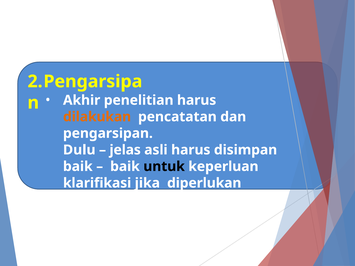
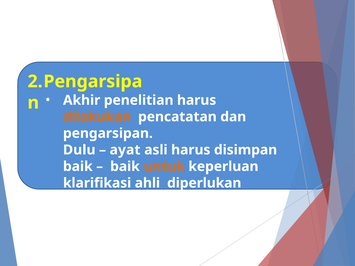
jelas: jelas -> ayat
untuk colour: black -> orange
jika: jika -> ahli
